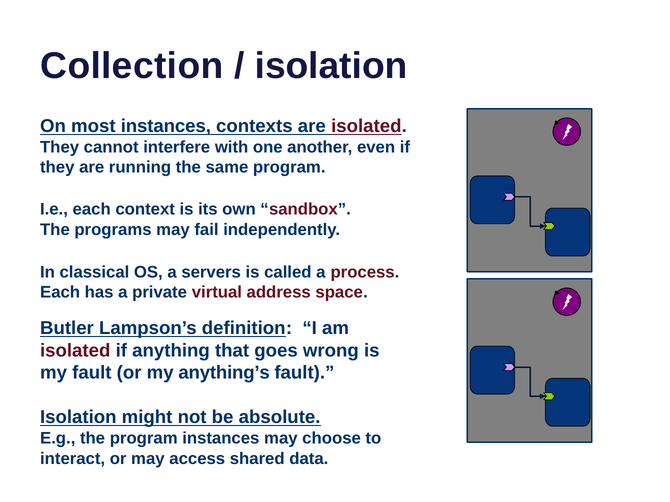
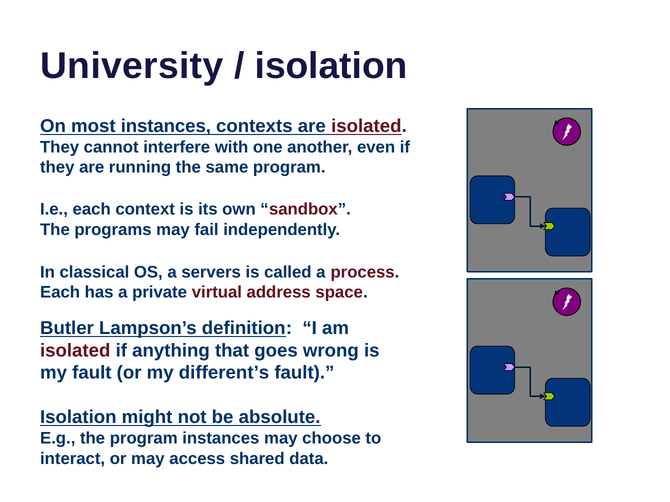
Collection: Collection -> University
anything’s: anything’s -> different’s
